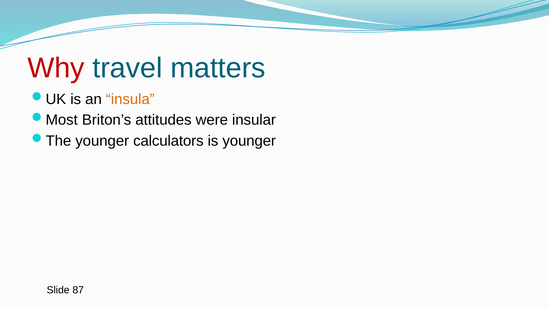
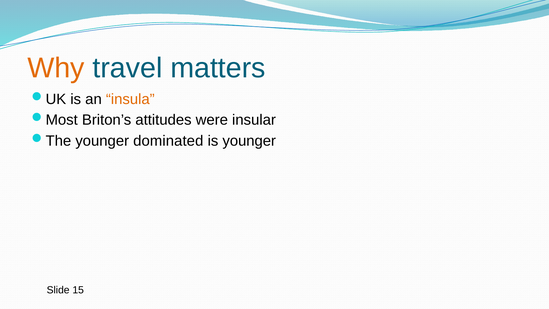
Why colour: red -> orange
calculators: calculators -> dominated
87: 87 -> 15
